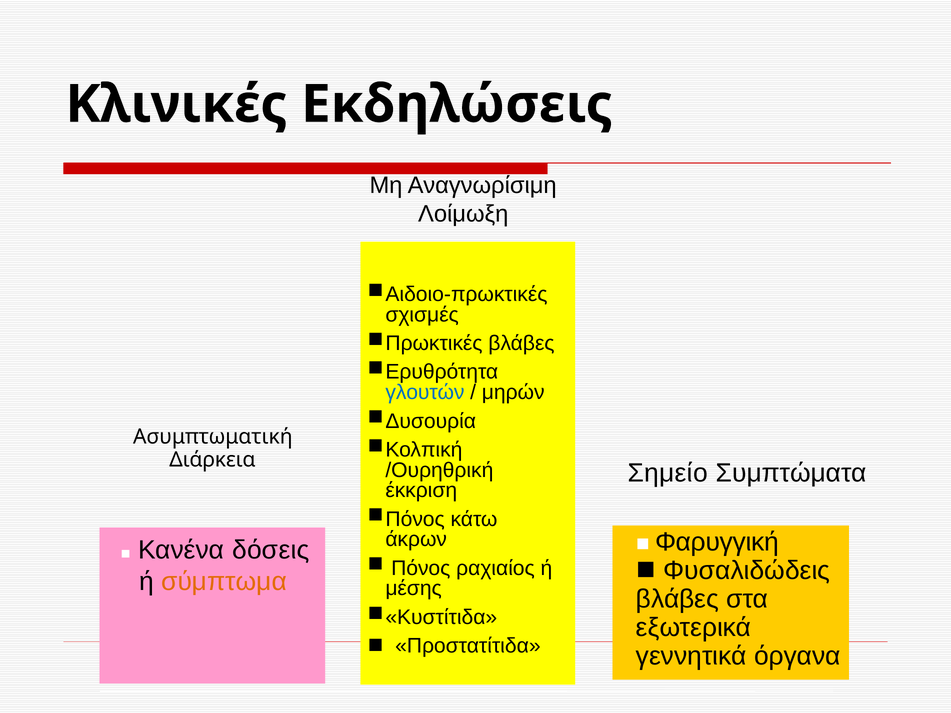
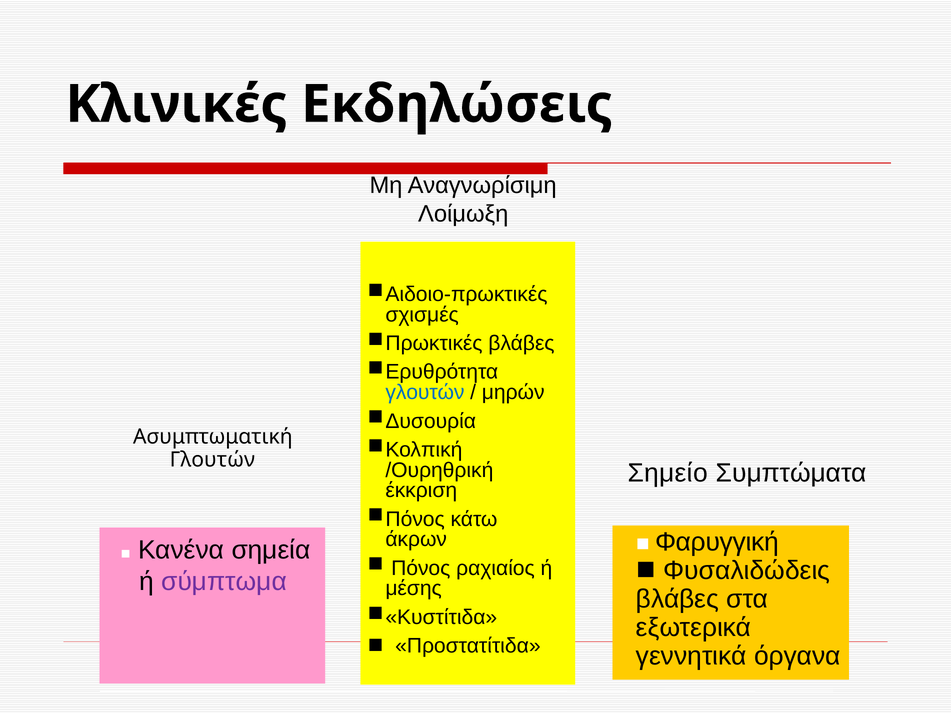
Διάρκεια at (212, 460): Διάρκεια -> Γλουτών
δόσεις: δόσεις -> σημεία
σύμπτωμα colour: orange -> purple
